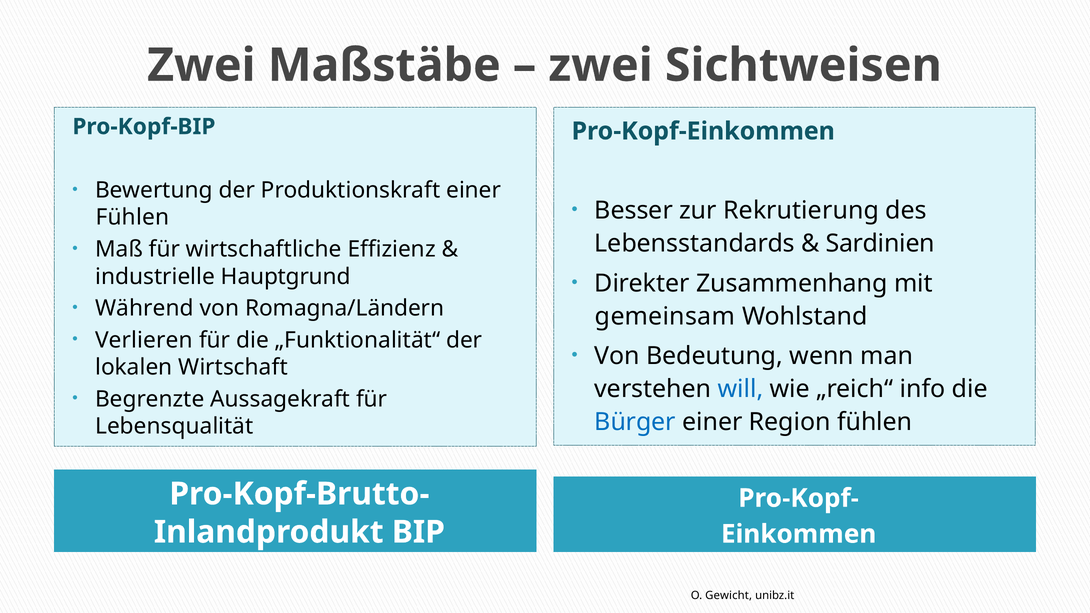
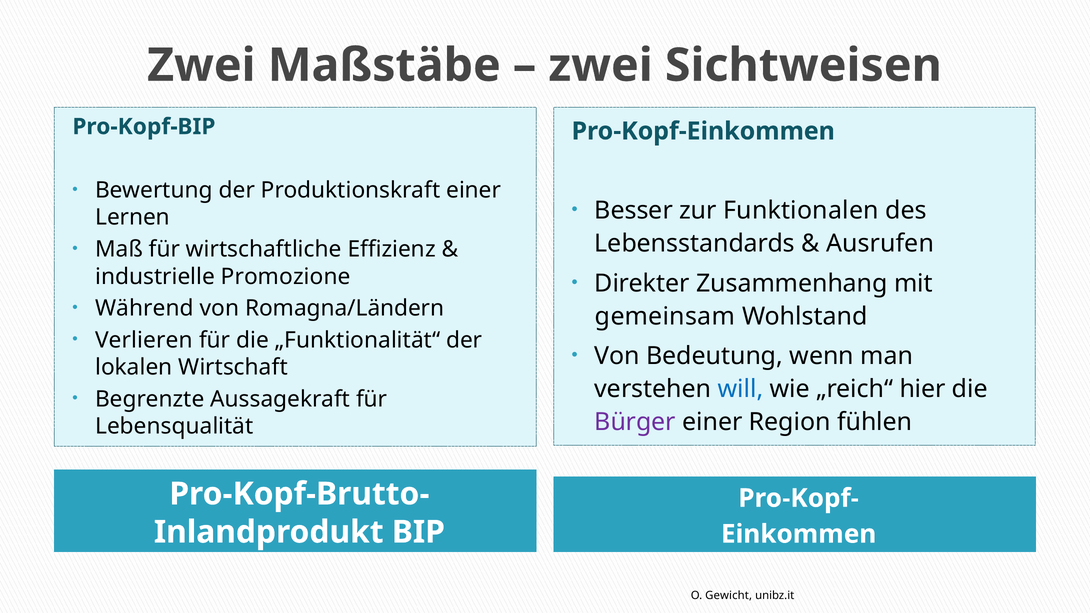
Rekrutierung: Rekrutierung -> Funktionalen
Fühlen at (132, 218): Fühlen -> Lernen
Sardinien: Sardinien -> Ausrufen
Hauptgrund: Hauptgrund -> Promozione
info: info -> hier
Bürger colour: blue -> purple
